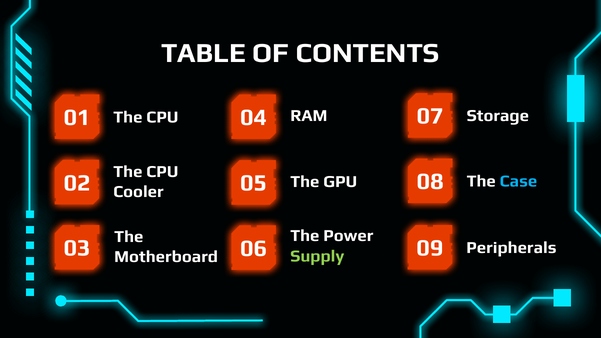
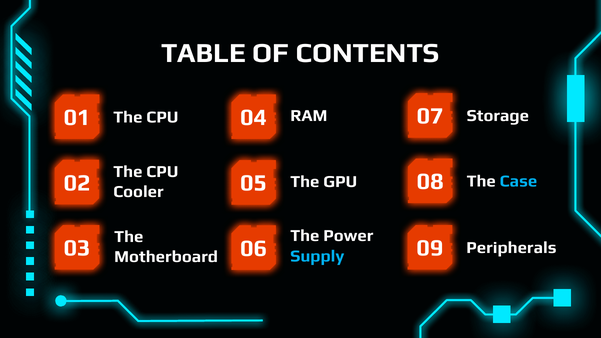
Supply colour: light green -> light blue
